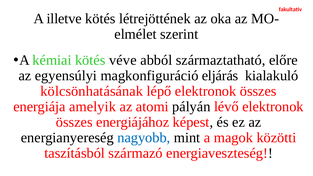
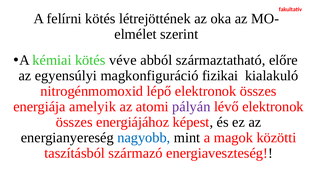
illetve: illetve -> felírni
eljárás: eljárás -> fizikai
kölcsönhatásának: kölcsönhatásának -> nitrogénmomoxid
pályán colour: black -> purple
